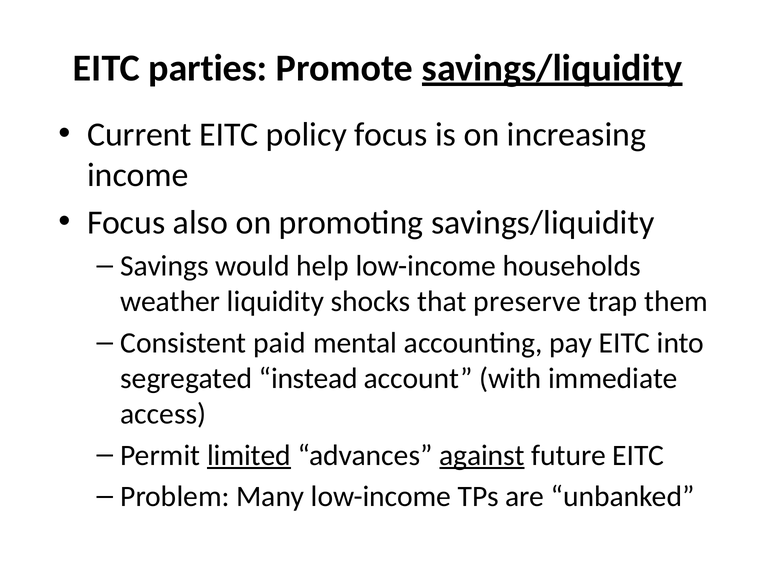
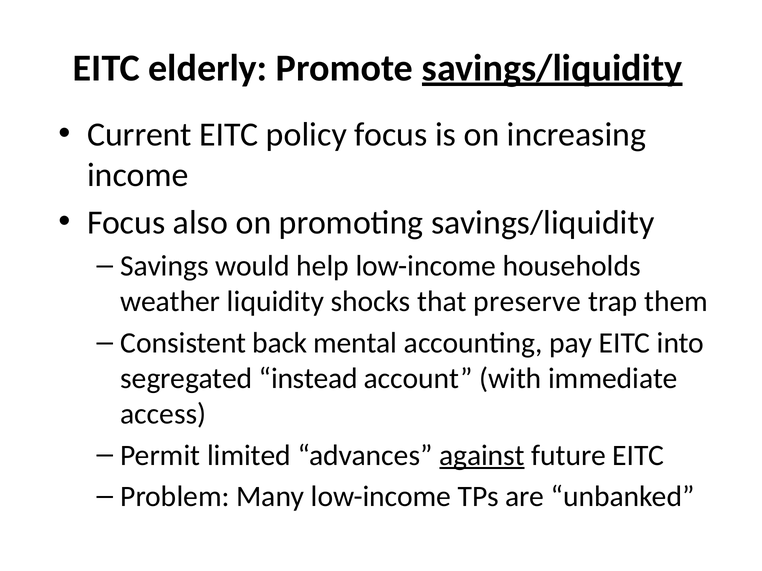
parties: parties -> elderly
paid: paid -> back
limited underline: present -> none
